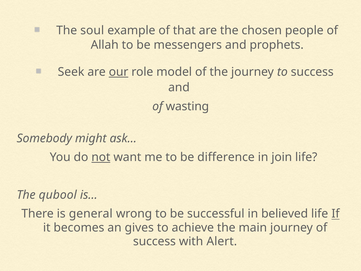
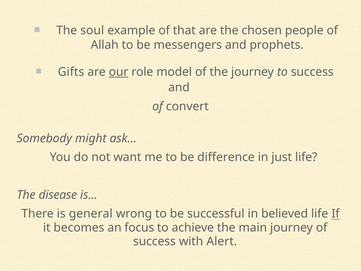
Seek: Seek -> Gifts
wasting: wasting -> convert
not underline: present -> none
join: join -> just
qubool: qubool -> disease
gives: gives -> focus
